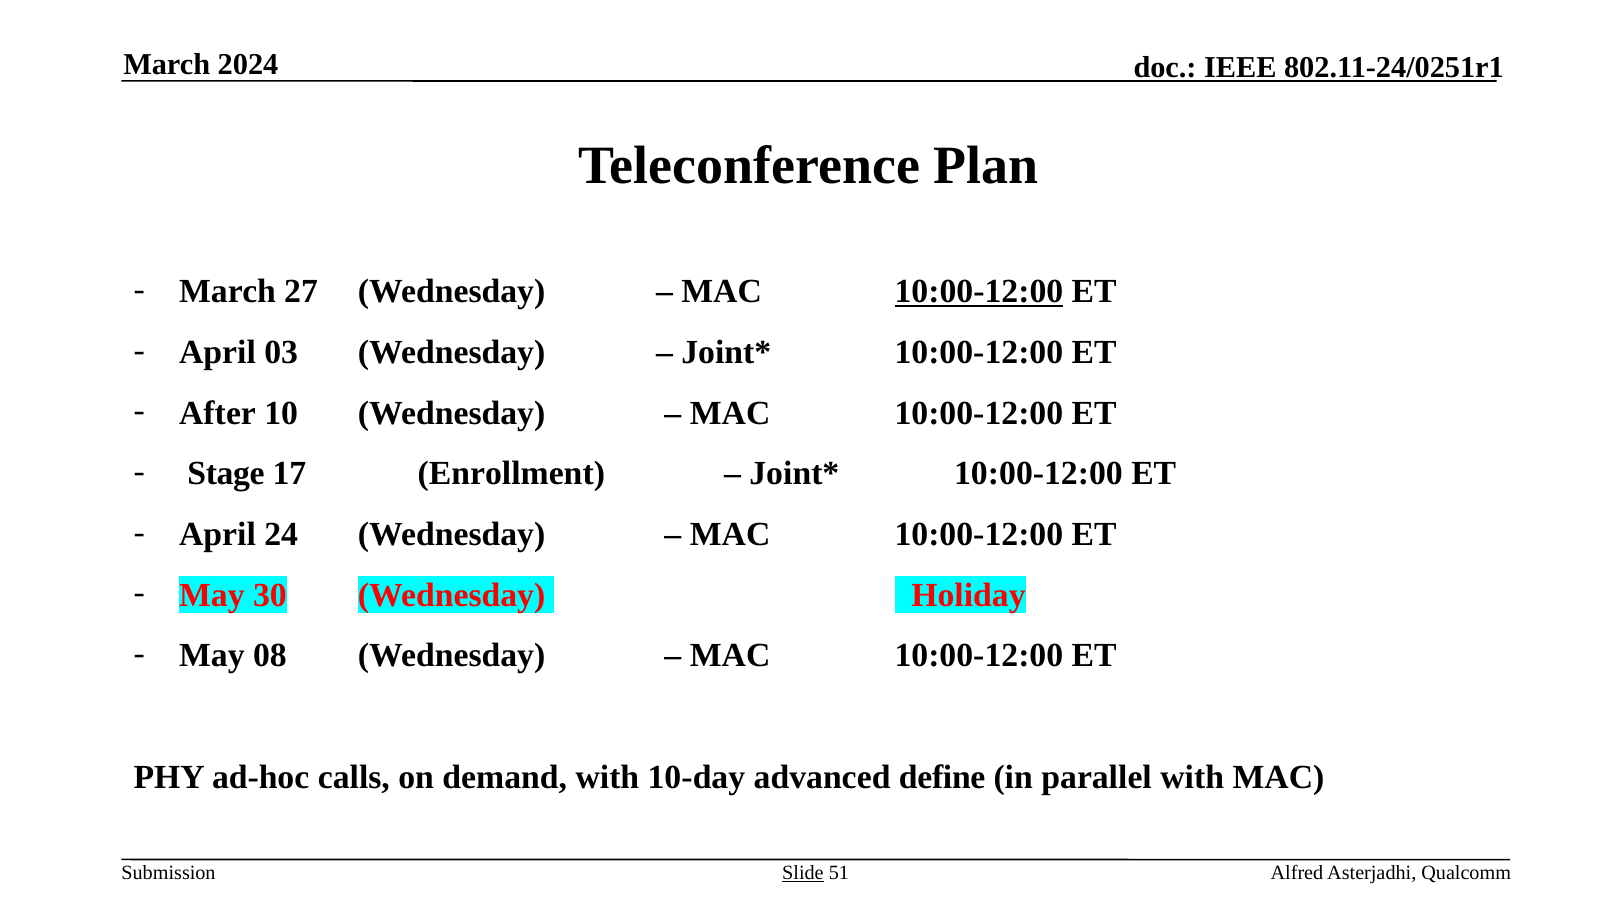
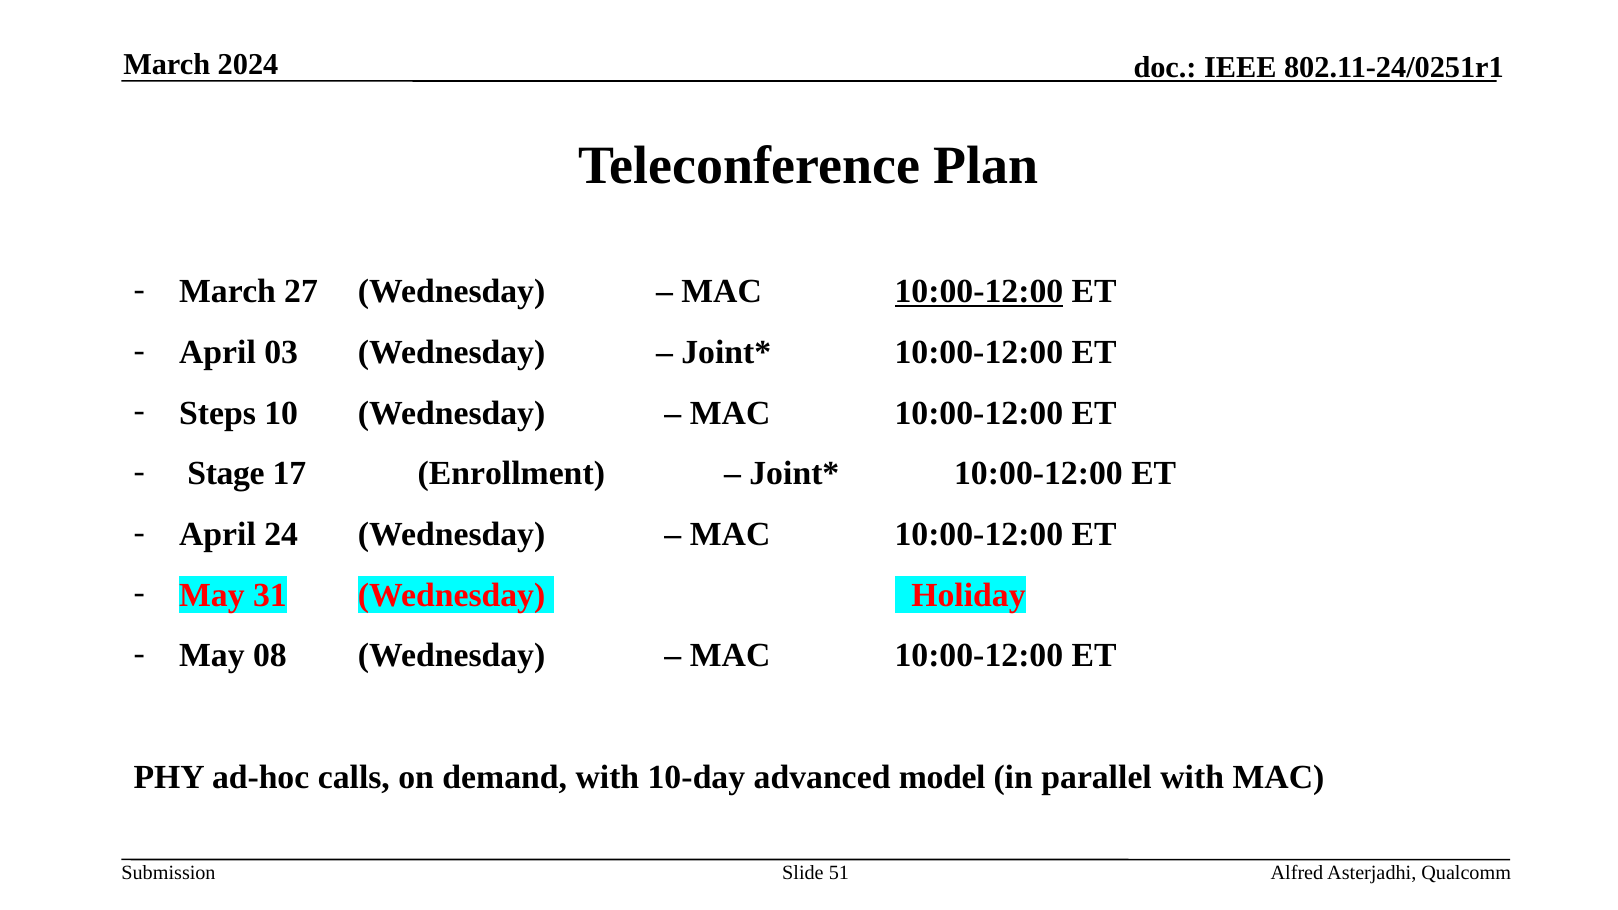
After: After -> Steps
30: 30 -> 31
define: define -> model
Slide underline: present -> none
